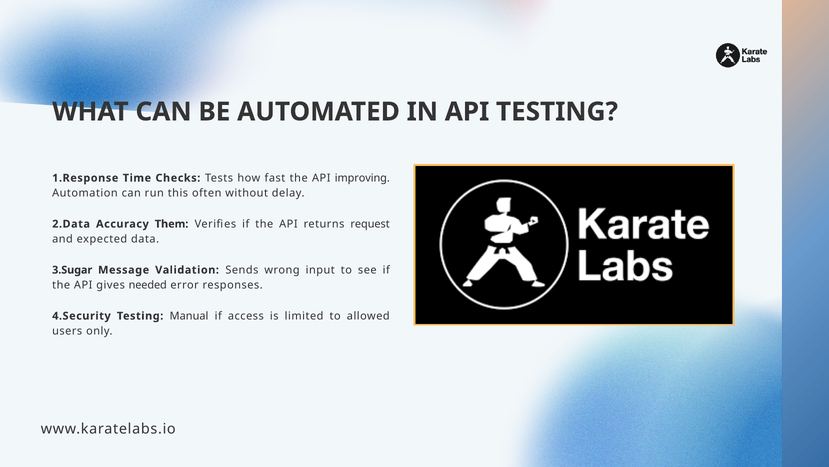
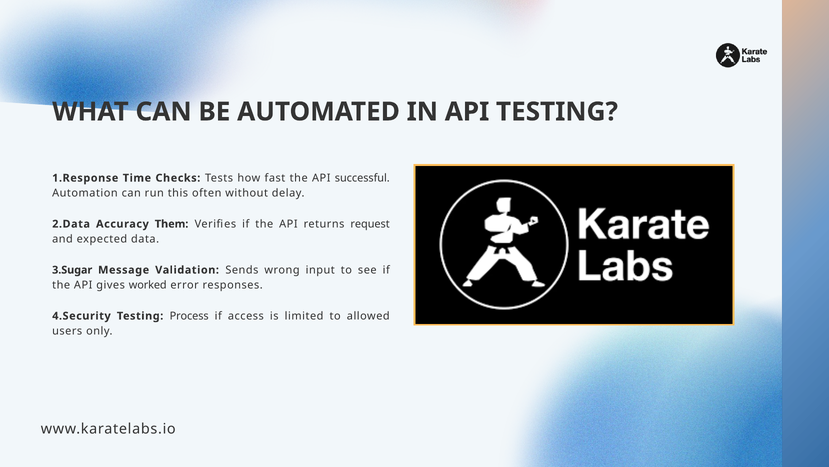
improving: improving -> successful
needed: needed -> worked
Manual: Manual -> Process
